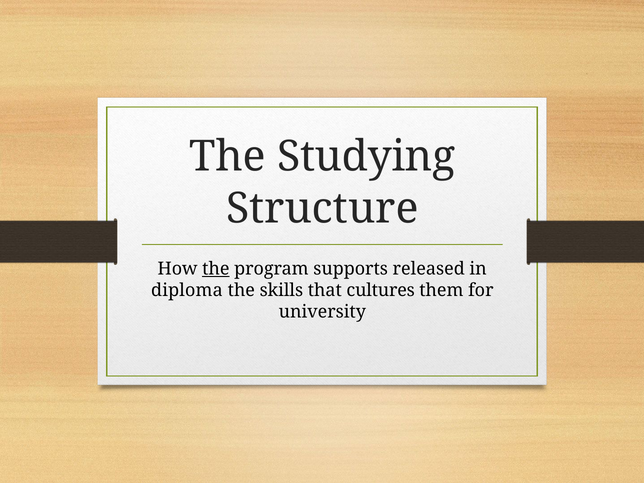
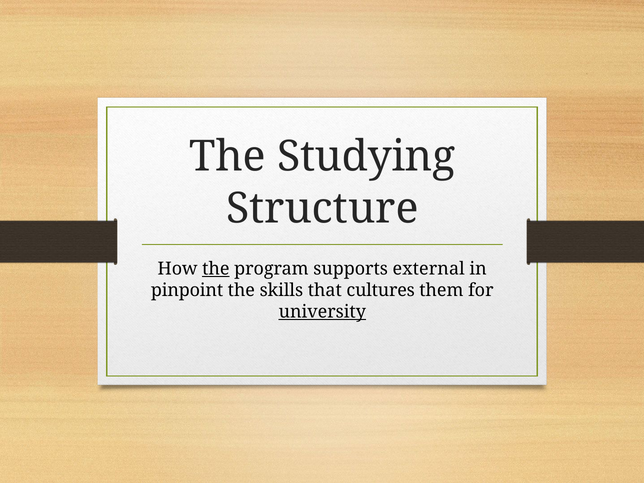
released: released -> external
diploma: diploma -> pinpoint
university underline: none -> present
